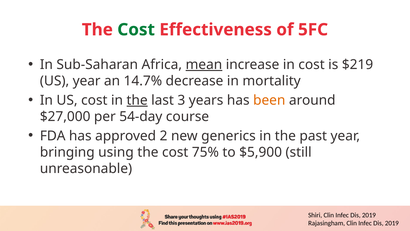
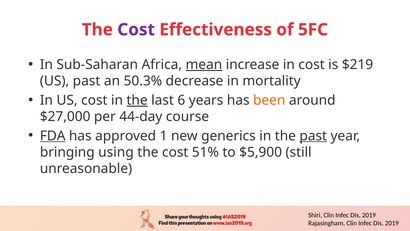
Cost at (136, 30) colour: green -> purple
US year: year -> past
14.7%: 14.7% -> 50.3%
3: 3 -> 6
54-day: 54-day -> 44-day
FDA underline: none -> present
2: 2 -> 1
past at (313, 136) underline: none -> present
75%: 75% -> 51%
